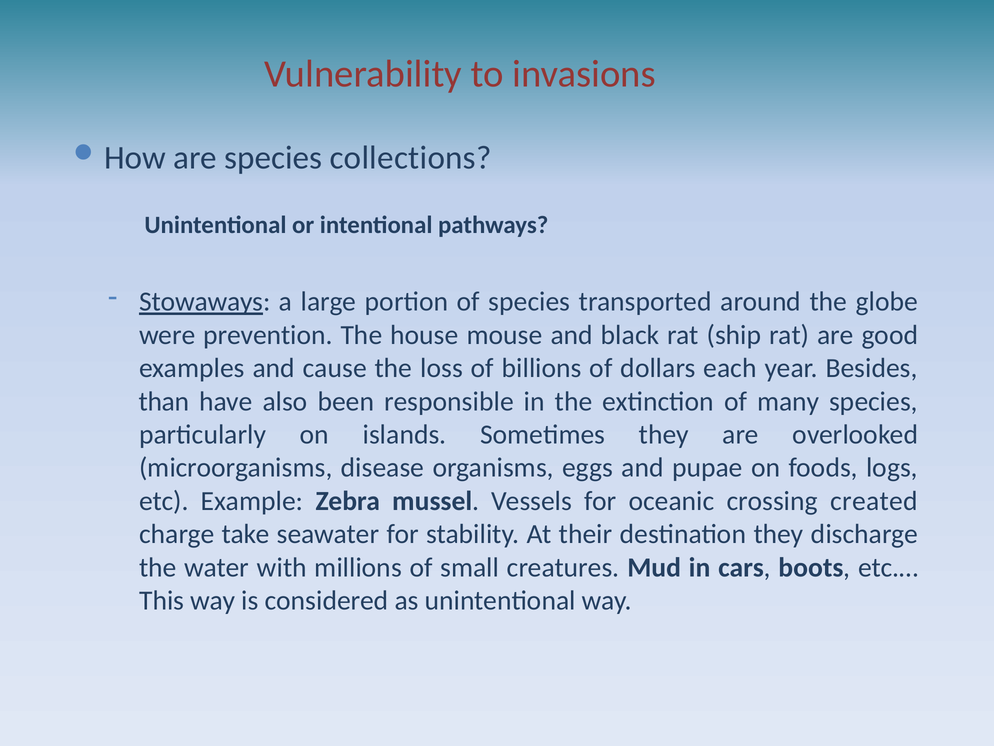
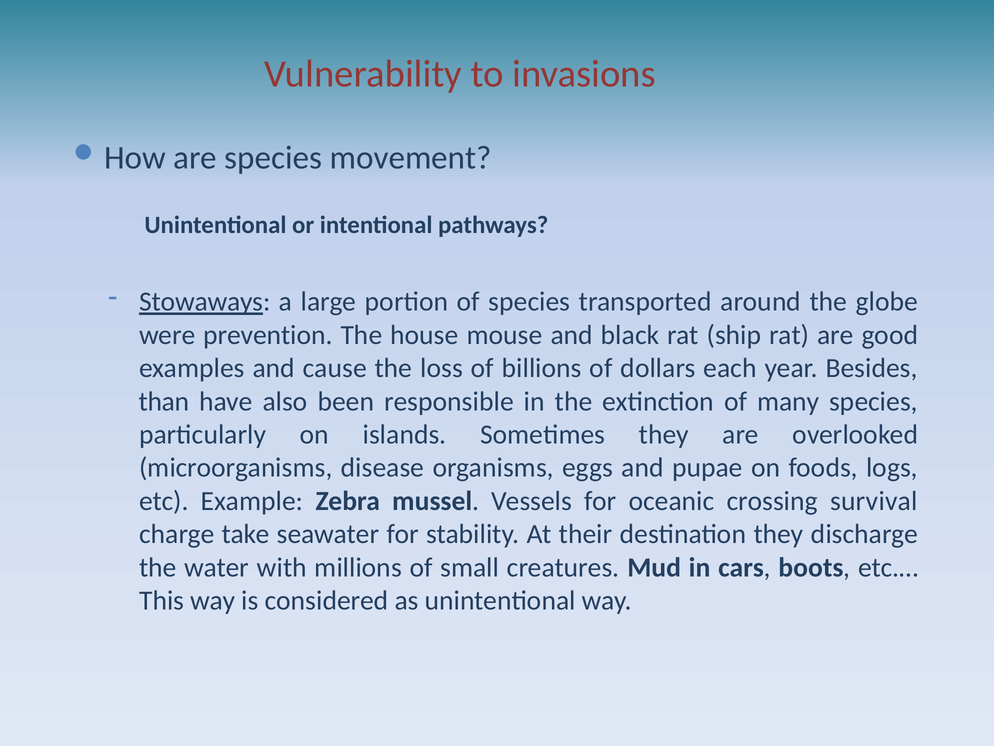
collections: collections -> movement
created: created -> survival
